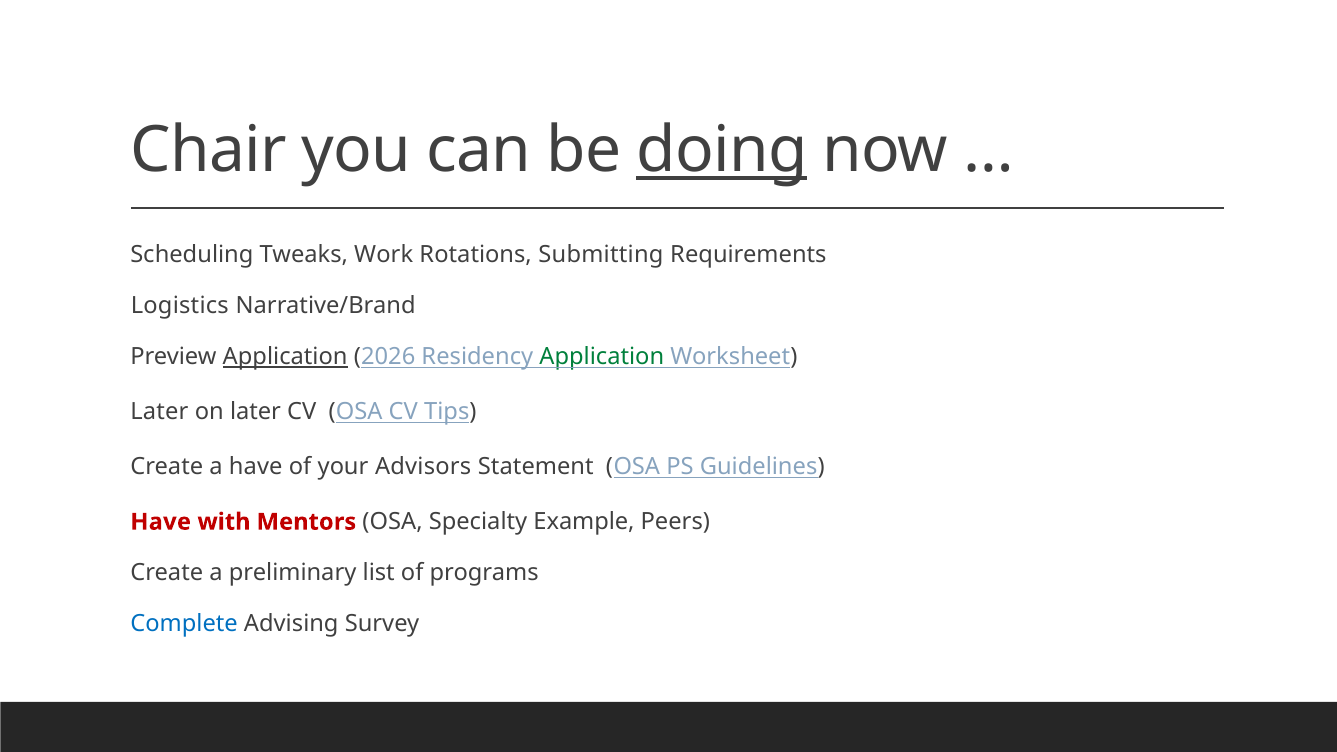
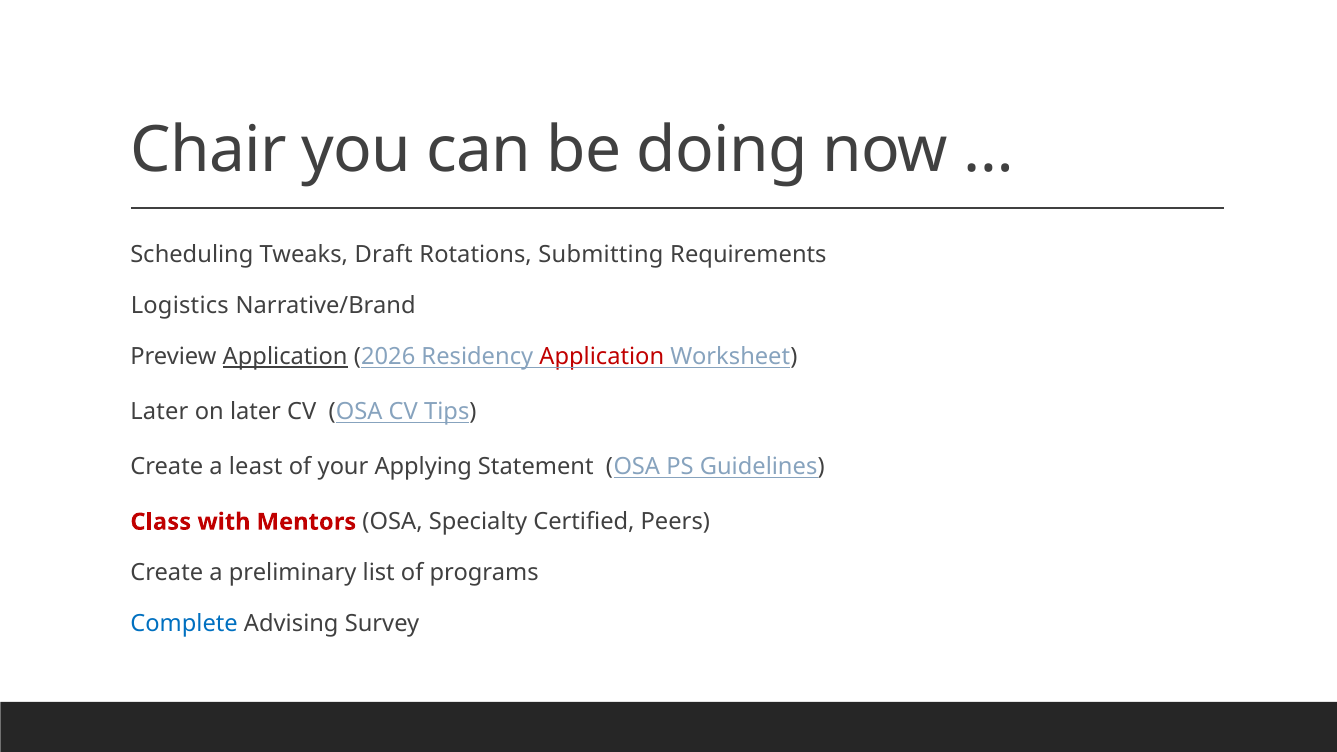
doing underline: present -> none
Work: Work -> Draft
Application at (602, 357) colour: green -> red
a have: have -> least
Advisors: Advisors -> Applying
Have at (161, 522): Have -> Class
Example: Example -> Certified
